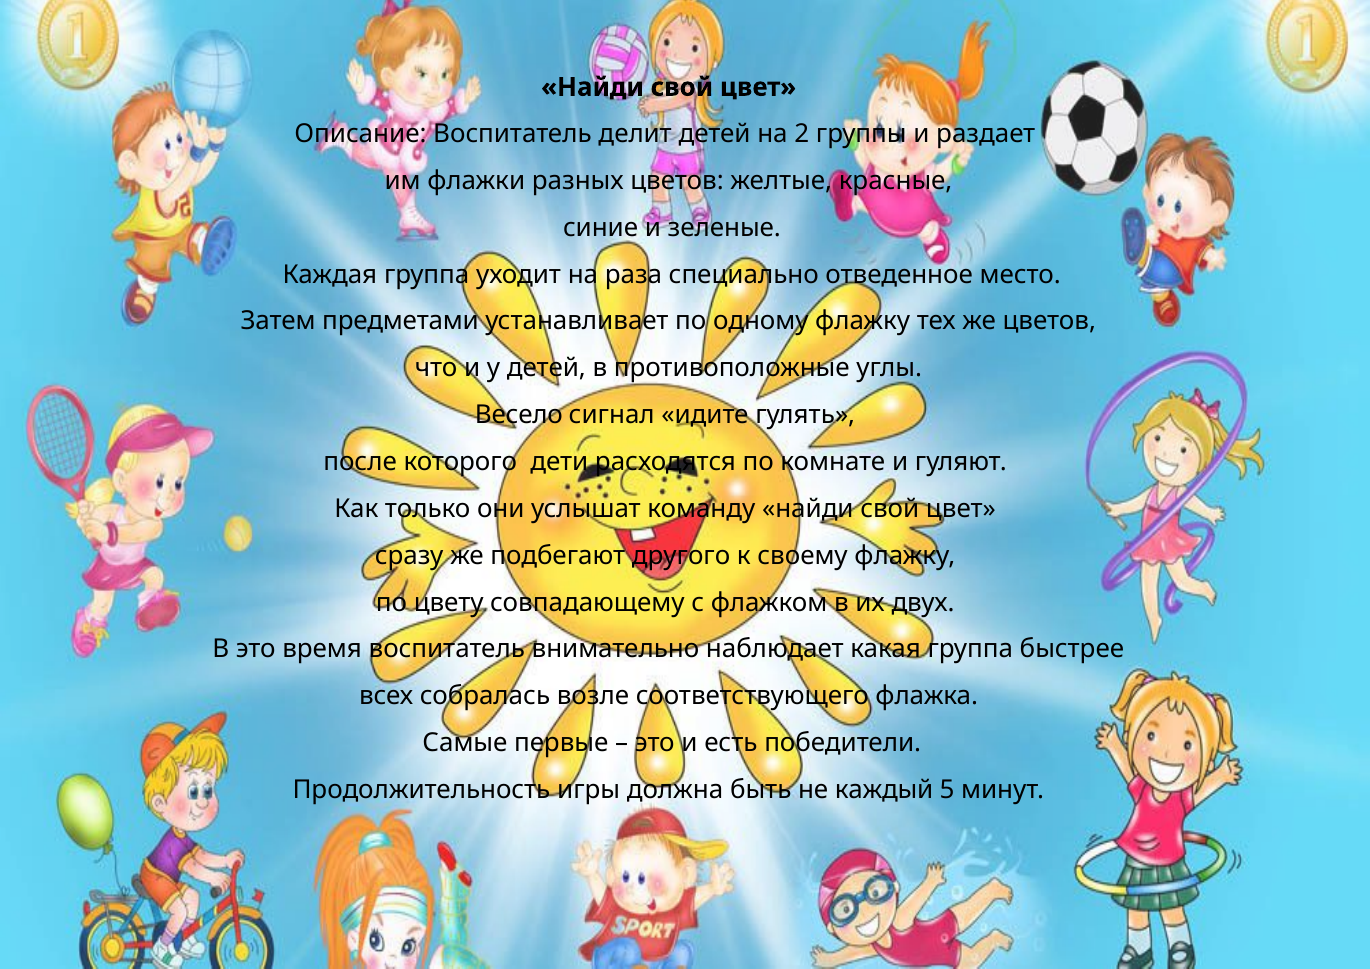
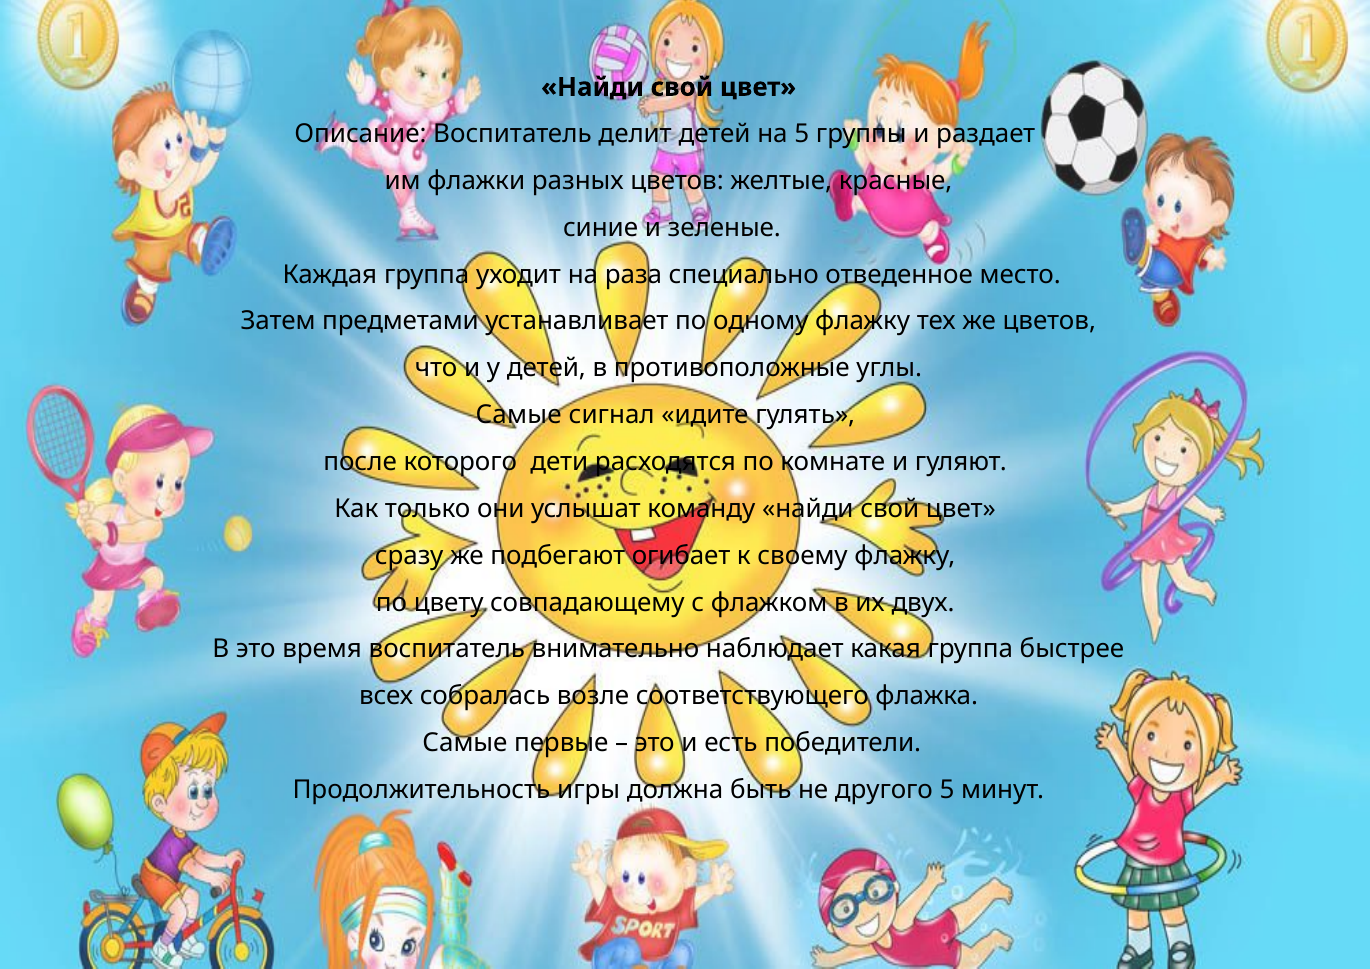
на 2: 2 -> 5
Весело at (519, 415): Весело -> Самые
другого: другого -> огибает
каждый: каждый -> другого
